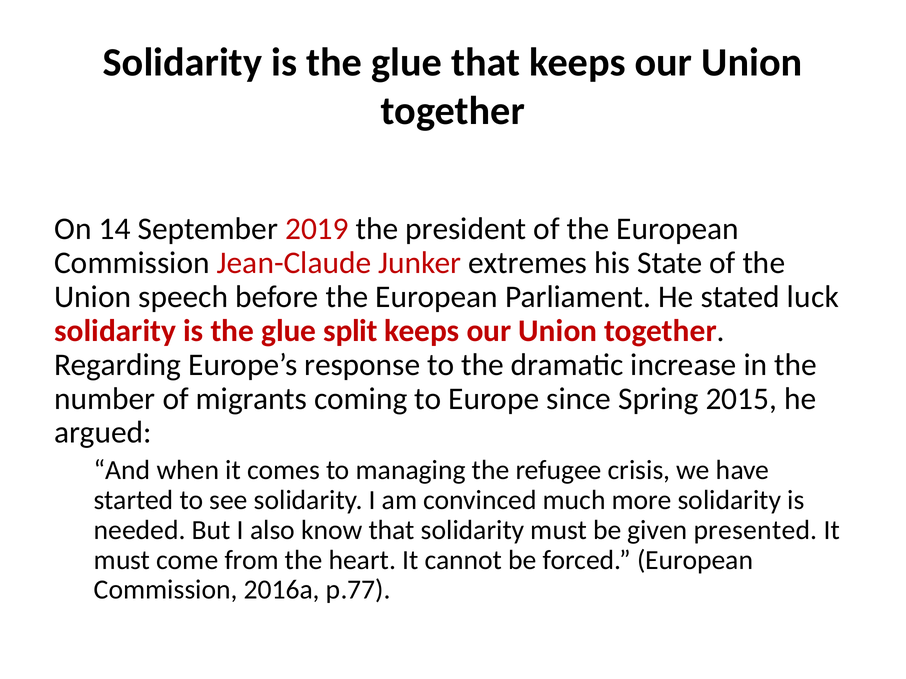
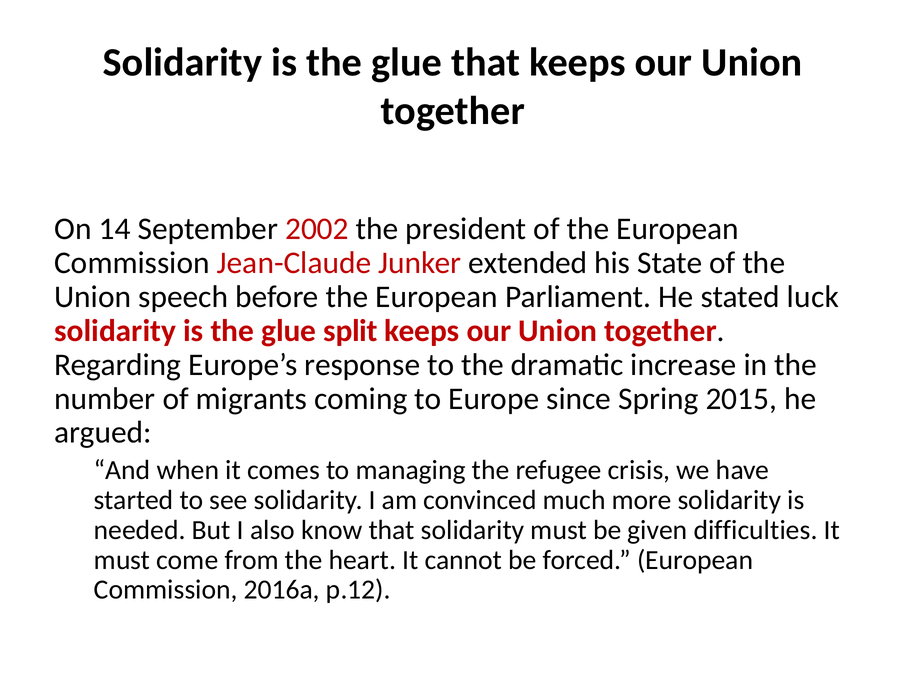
2019: 2019 -> 2002
extremes: extremes -> extended
presented: presented -> difficulties
p.77: p.77 -> p.12
